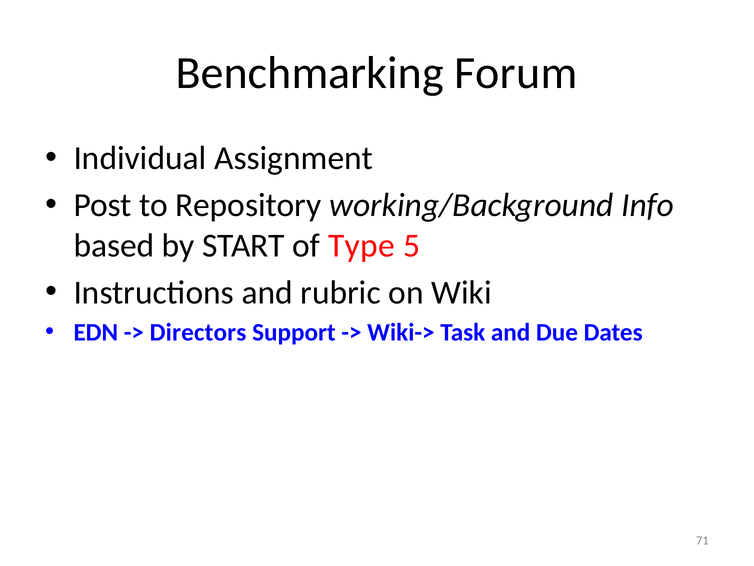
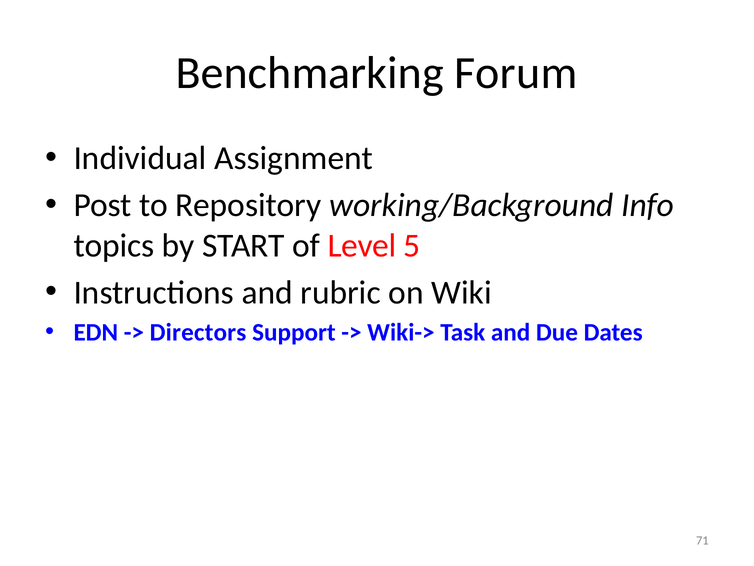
based: based -> topics
Type: Type -> Level
